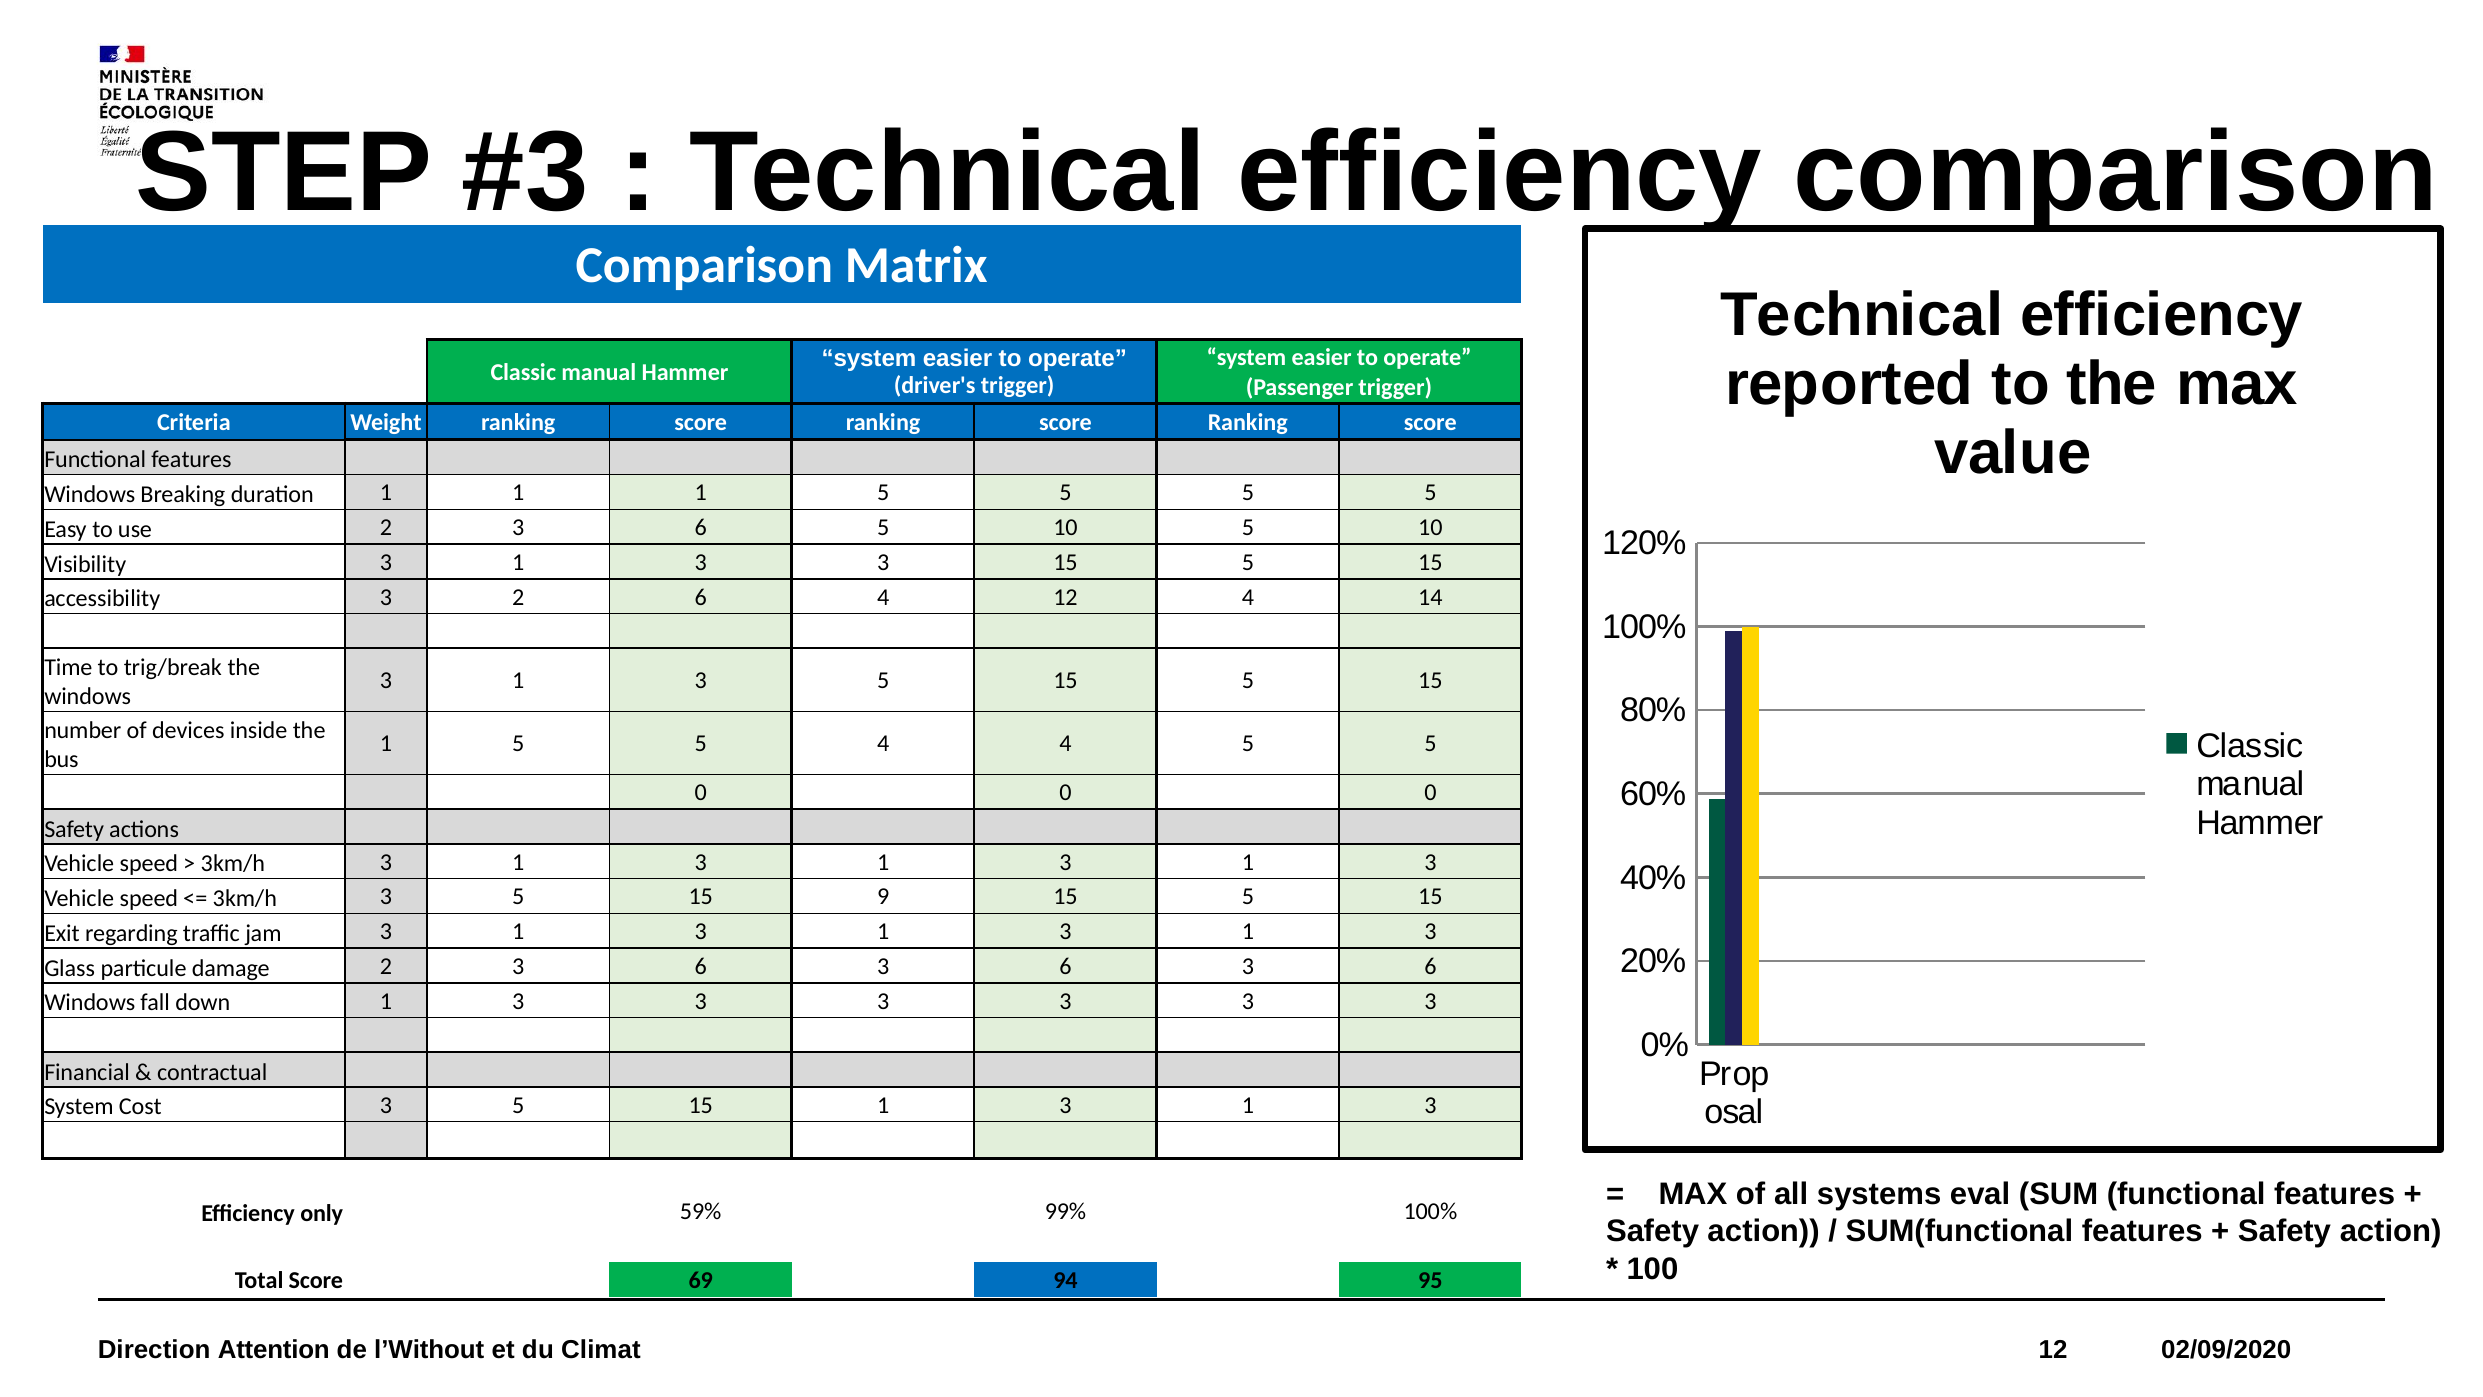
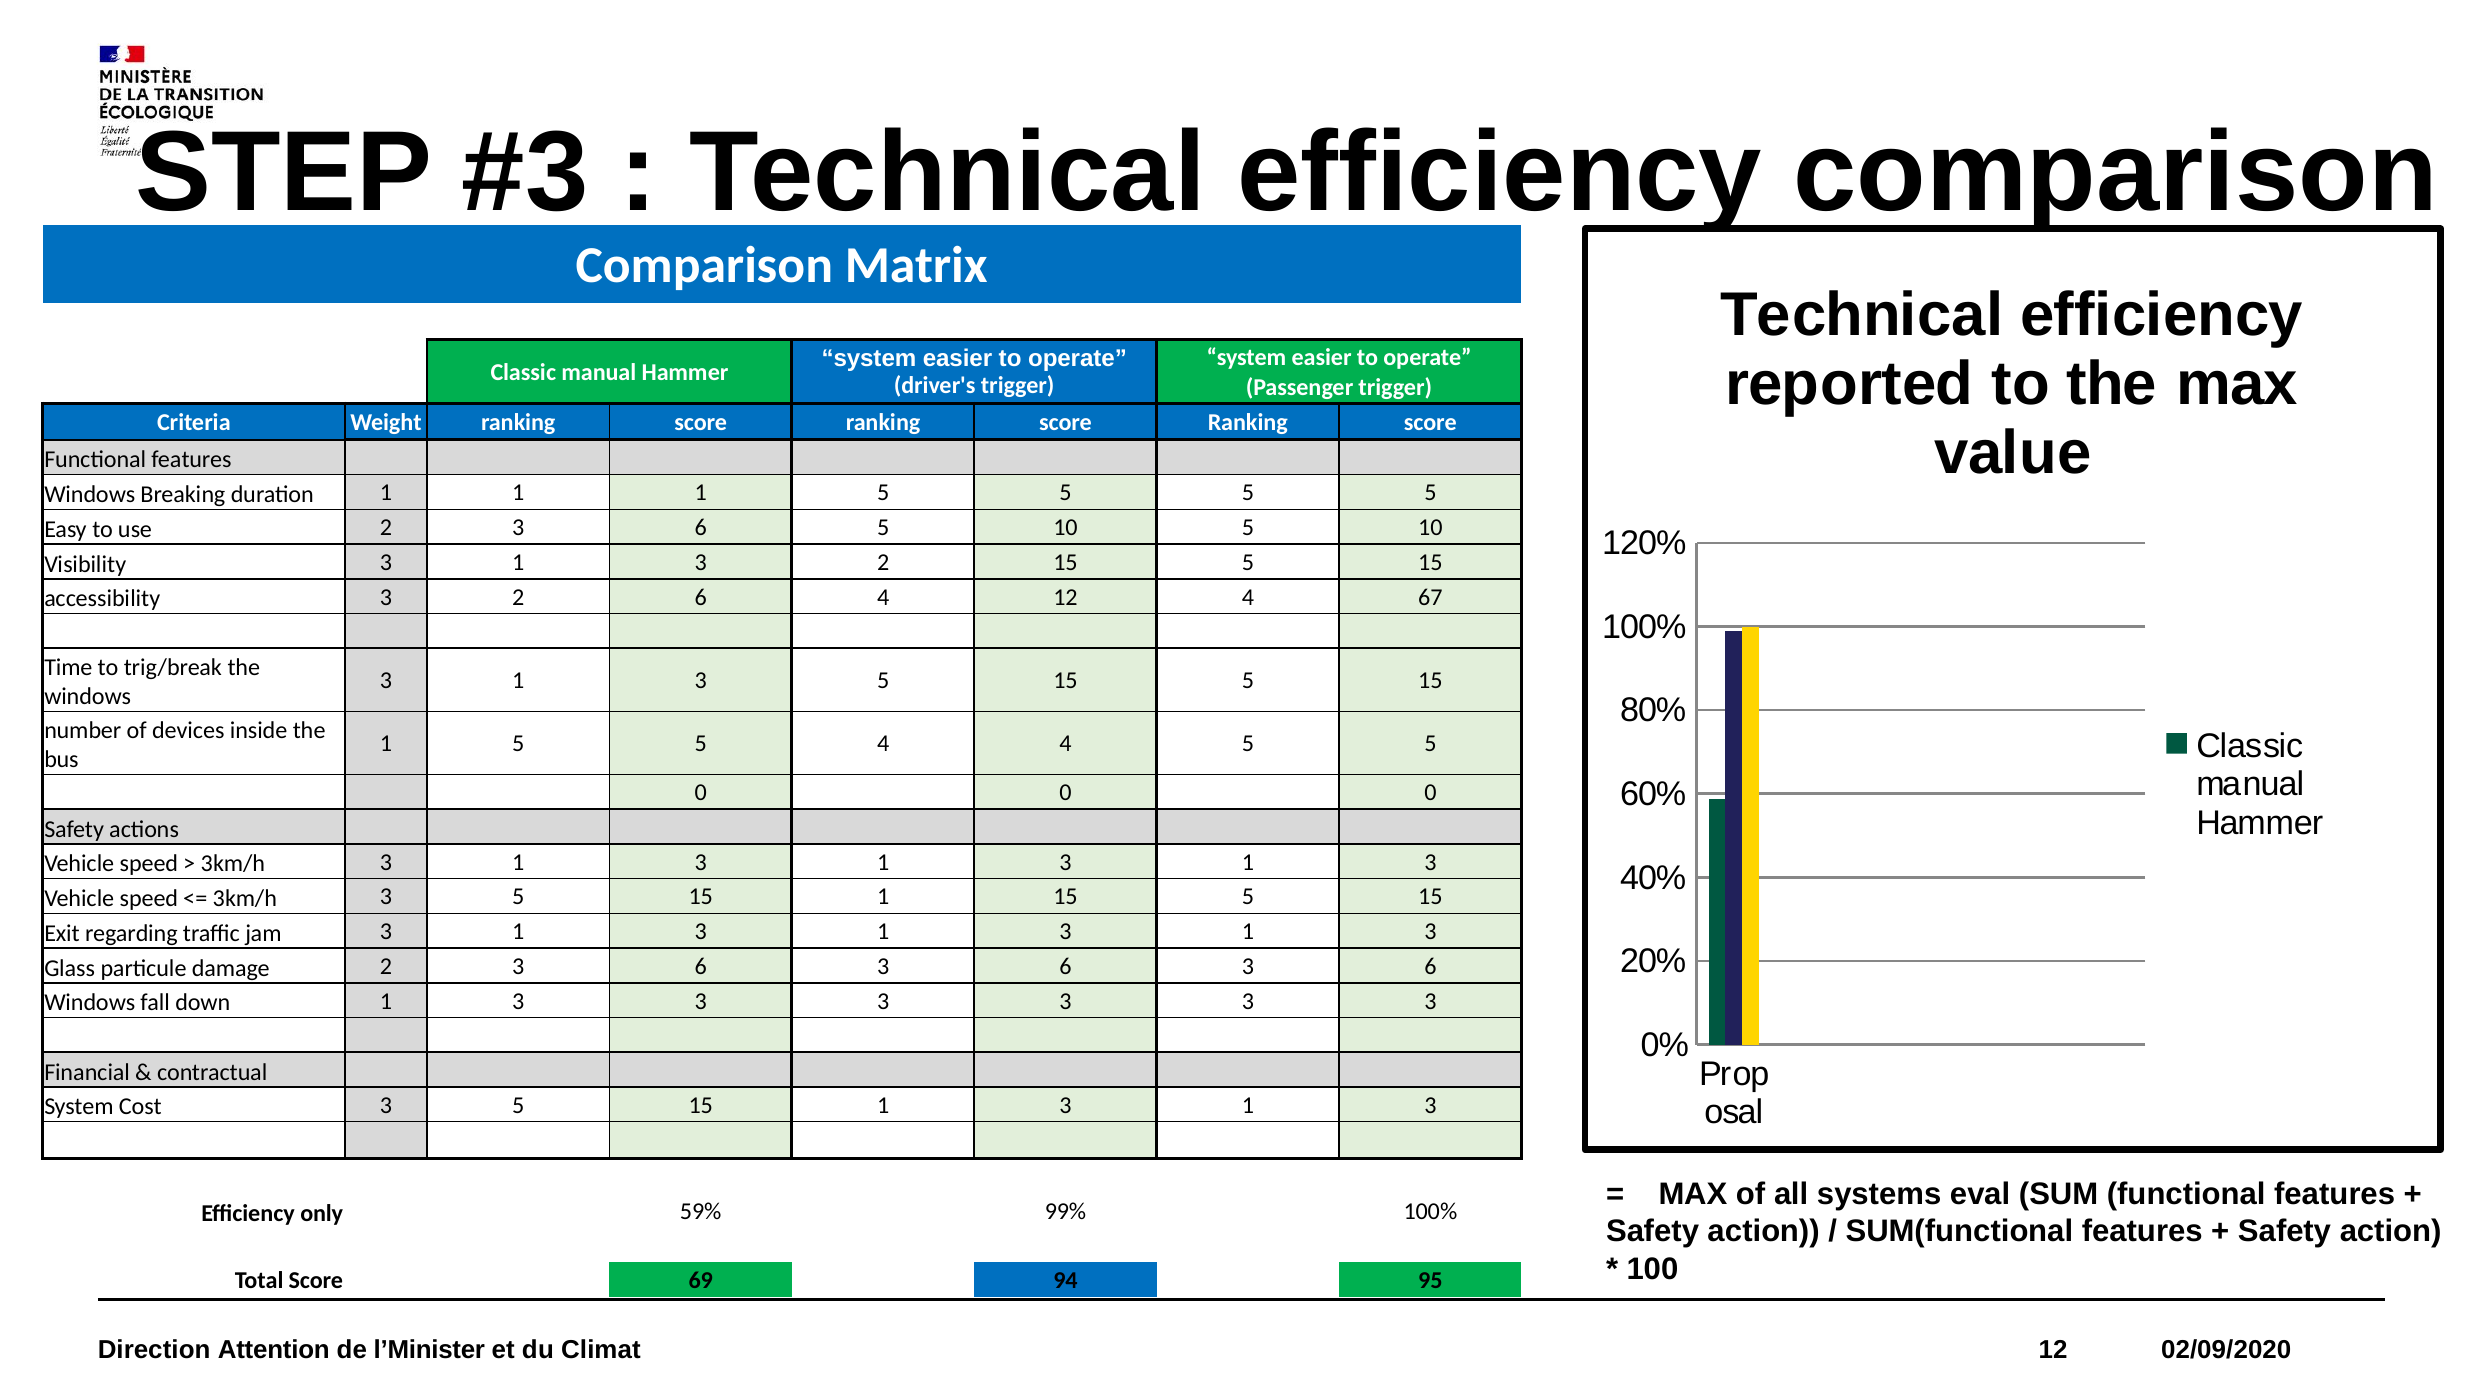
3 1 3 3: 3 -> 2
14: 14 -> 67
9 at (883, 897): 9 -> 1
l’Without: l’Without -> l’Minister
